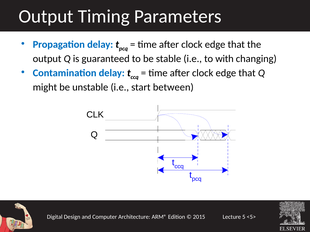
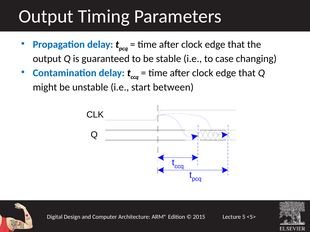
with: with -> case
